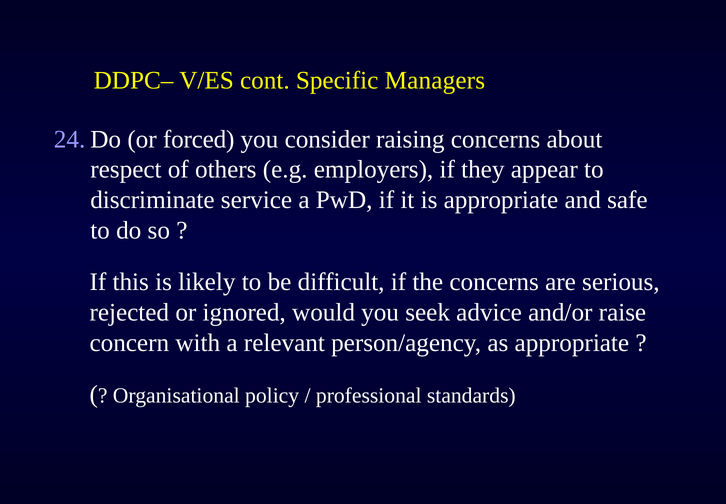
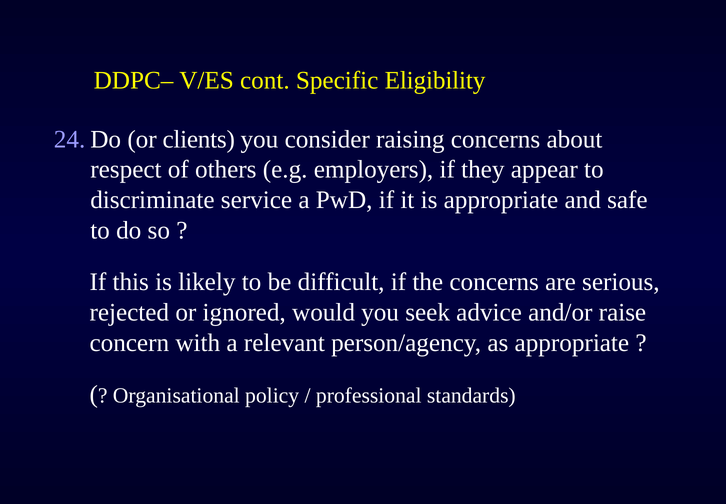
Managers: Managers -> Eligibility
forced: forced -> clients
